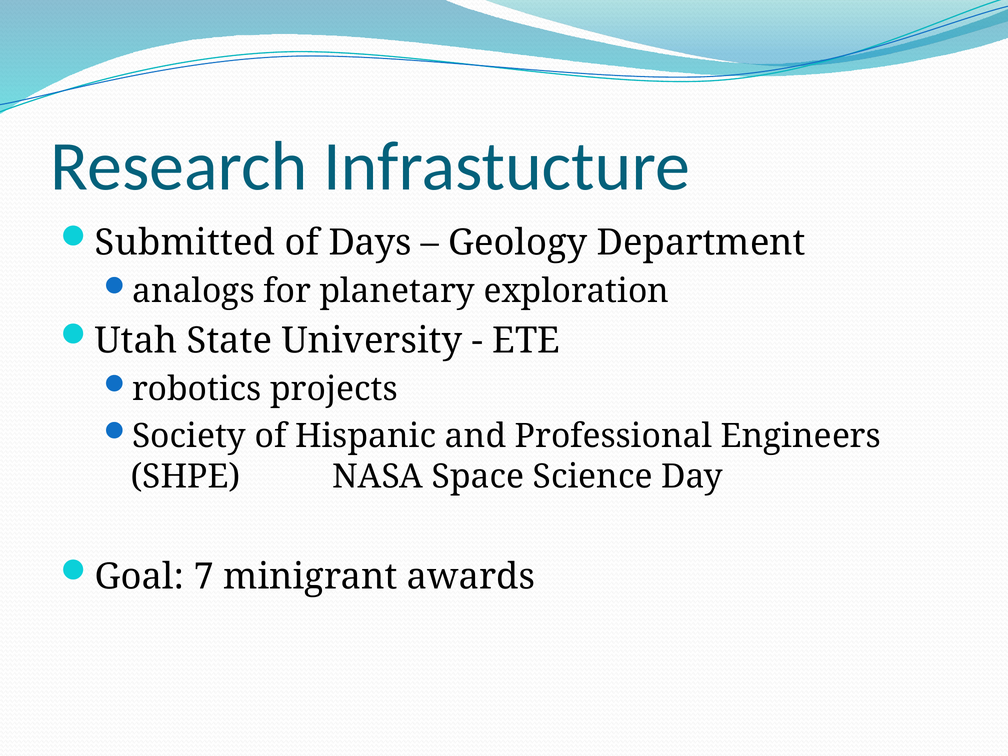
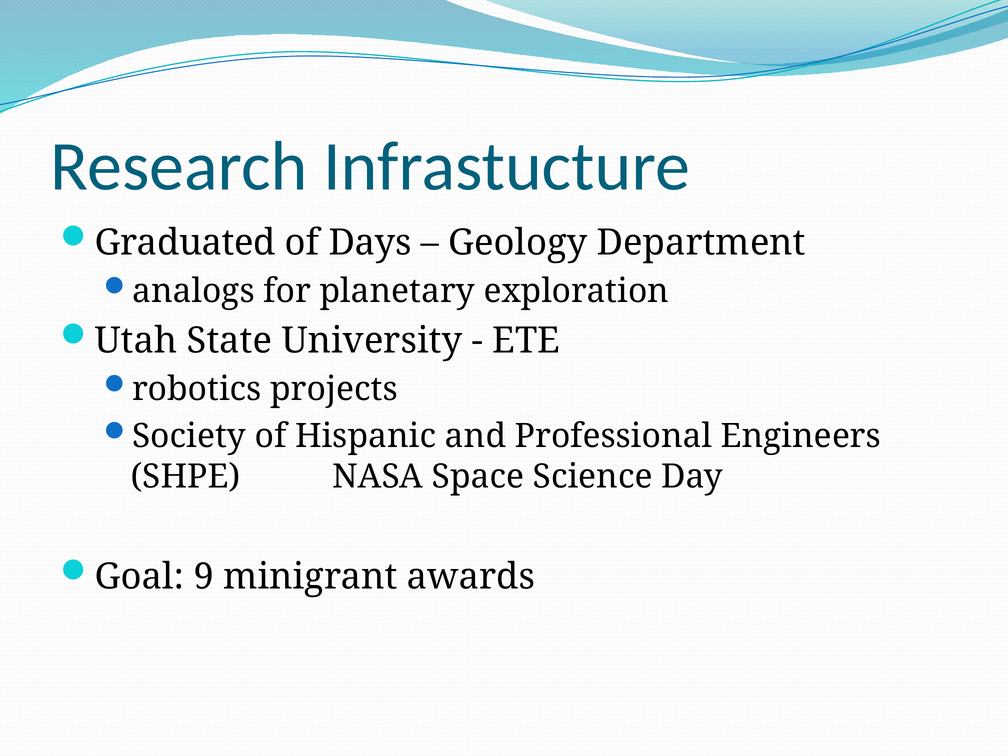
Submitted: Submitted -> Graduated
7: 7 -> 9
